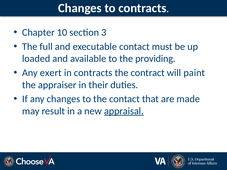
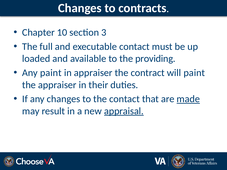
Any exert: exert -> paint
in contracts: contracts -> appraiser
made underline: none -> present
